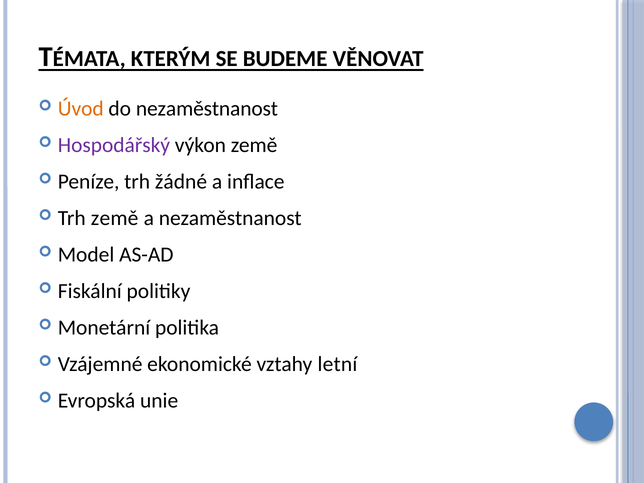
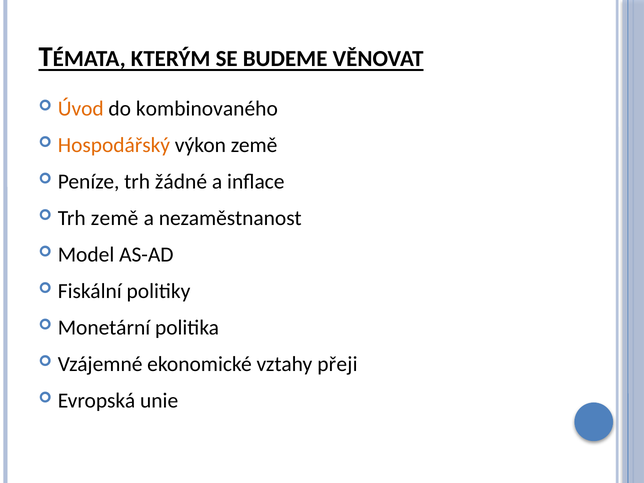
do nezaměstnanost: nezaměstnanost -> kombinovaného
Hospodářský colour: purple -> orange
letní: letní -> přeji
